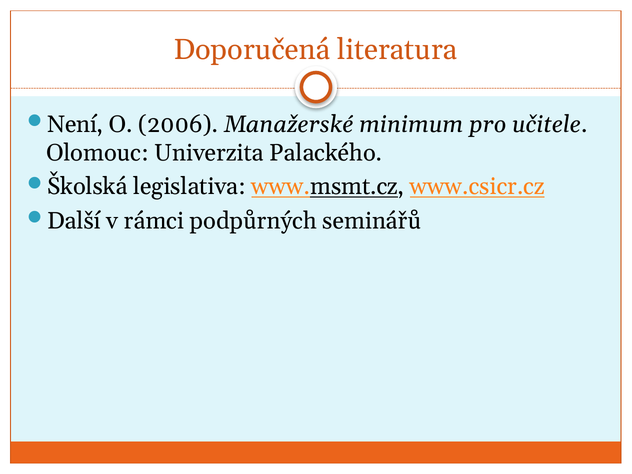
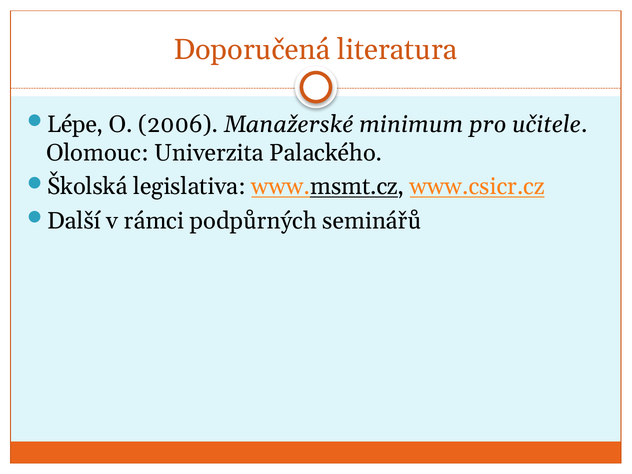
Není: Není -> Lépe
